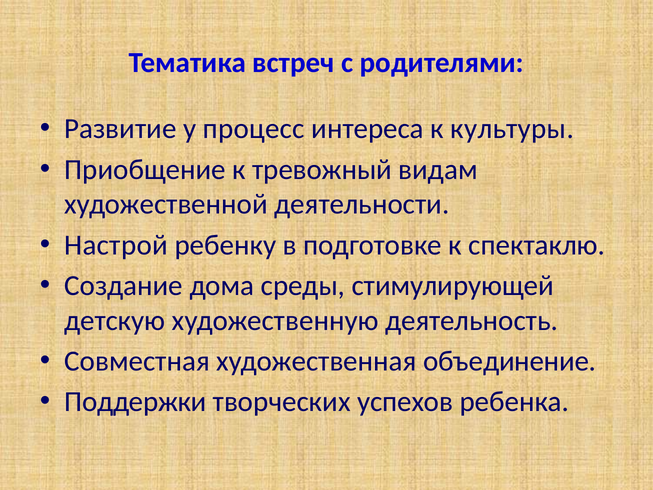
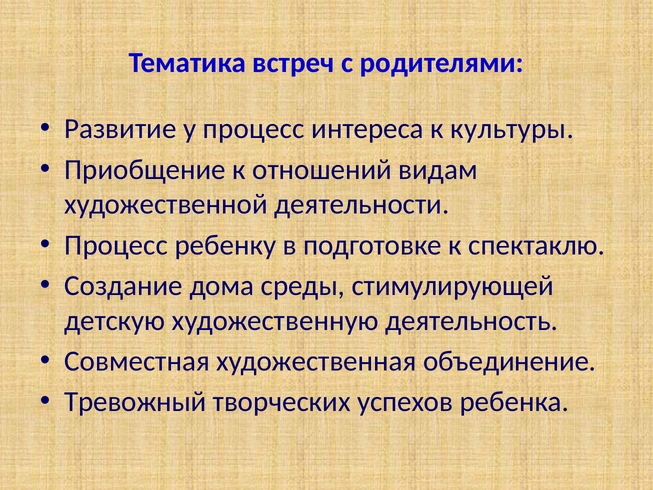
тревожный: тревожный -> отношений
Настрой at (116, 245): Настрой -> Процесс
Поддержки: Поддержки -> Тревожный
